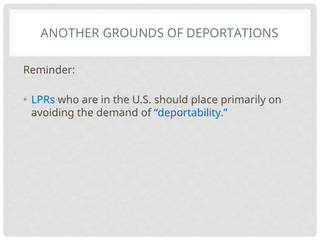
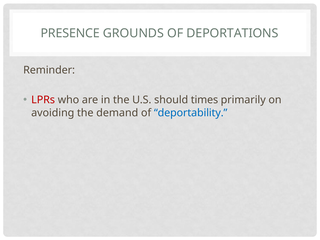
ANOTHER: ANOTHER -> PRESENCE
LPRs colour: blue -> red
place: place -> times
